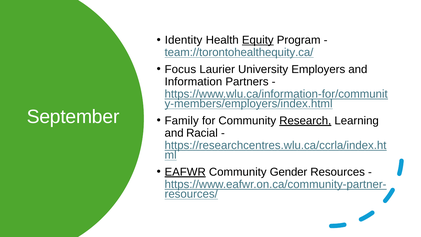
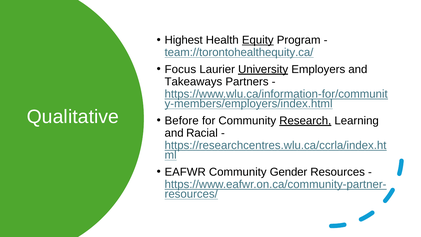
Identity: Identity -> Highest
University underline: none -> present
Information: Information -> Takeaways
September: September -> Qualitative
Family: Family -> Before
EAFWR underline: present -> none
